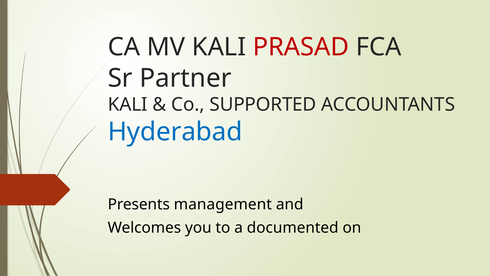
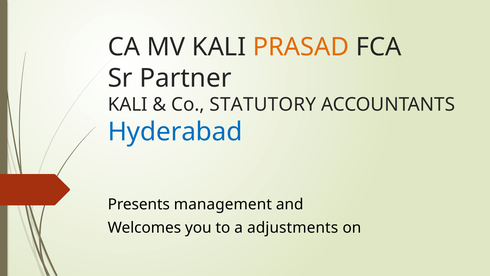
PRASAD colour: red -> orange
SUPPORTED: SUPPORTED -> STATUTORY
documented: documented -> adjustments
